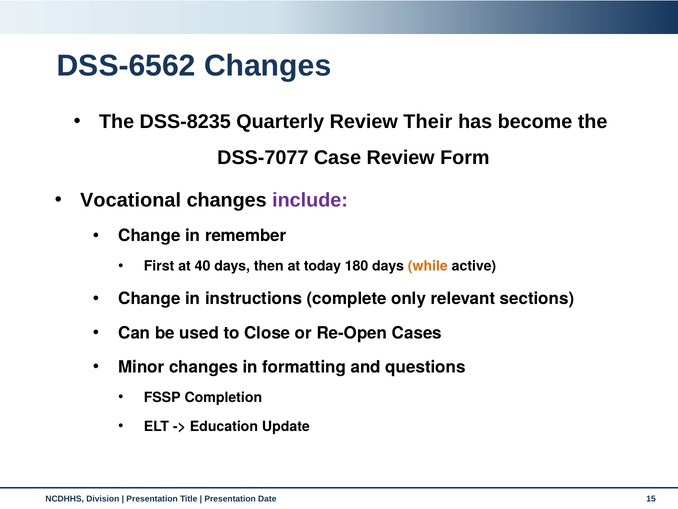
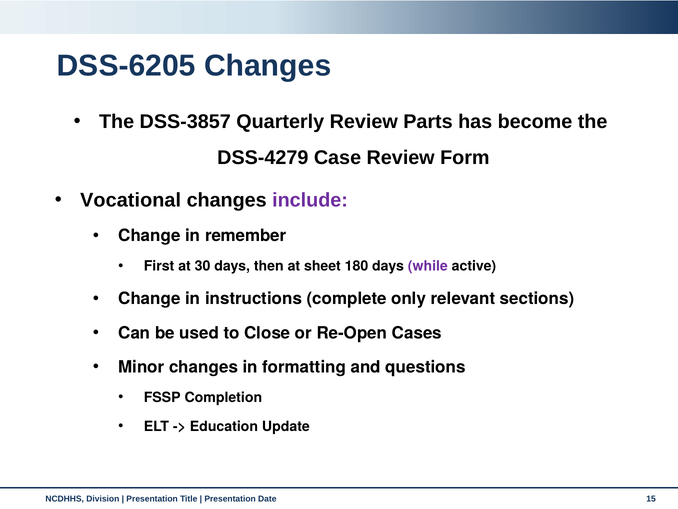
DSS-6562: DSS-6562 -> DSS-6205
DSS-8235: DSS-8235 -> DSS-3857
Their: Their -> Parts
DSS-7077: DSS-7077 -> DSS-4279
40: 40 -> 30
today: today -> sheet
while colour: orange -> purple
